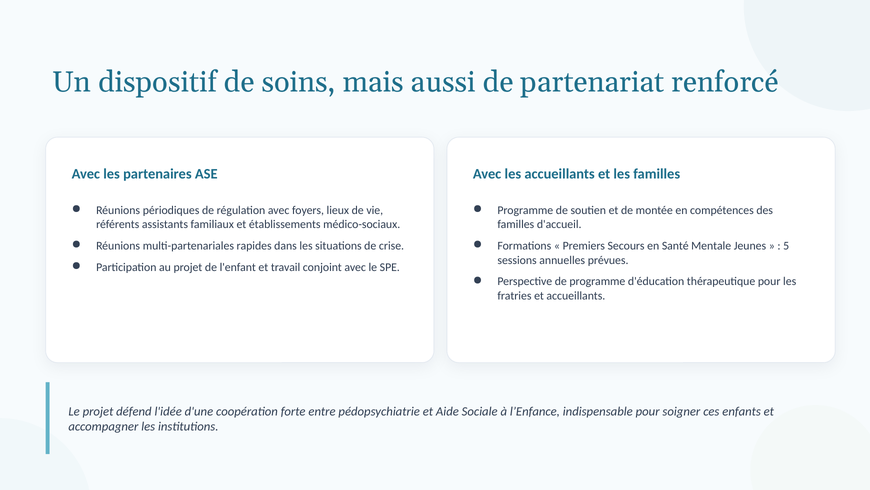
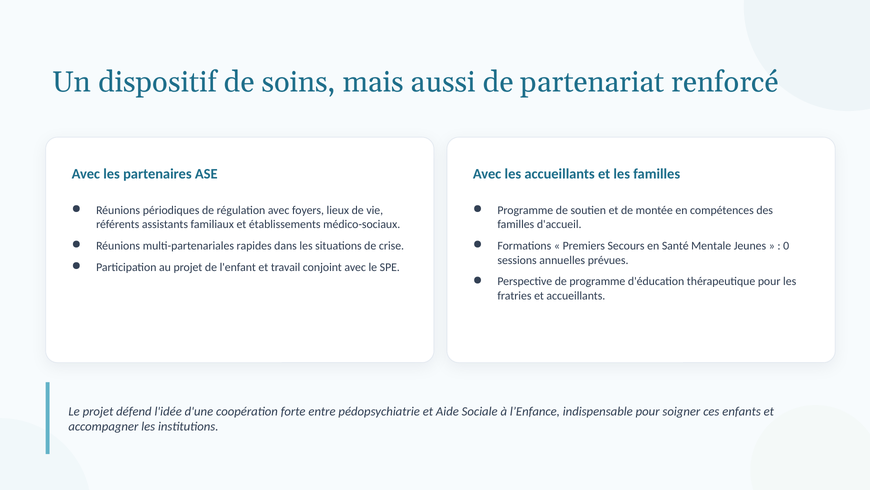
5: 5 -> 0
